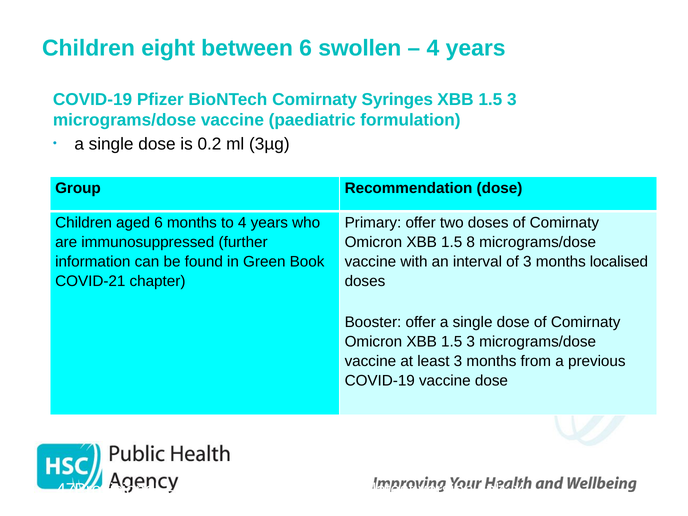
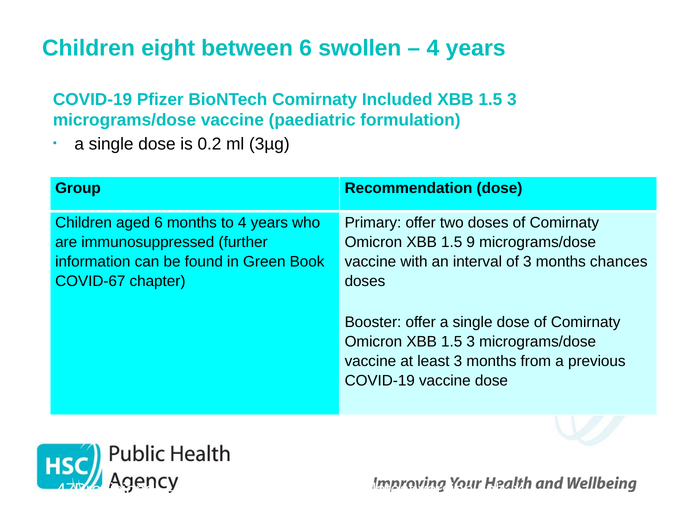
Syringes: Syringes -> Included
8: 8 -> 9
localised: localised -> chances
COVID-21: COVID-21 -> COVID-67
